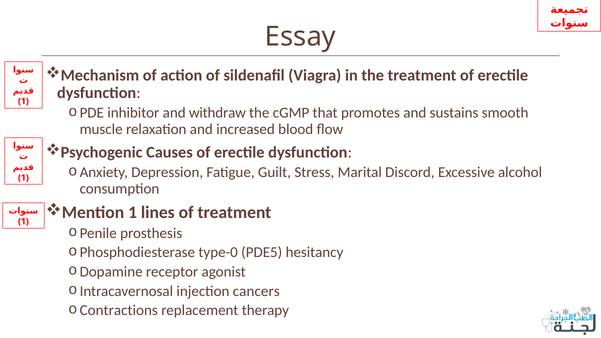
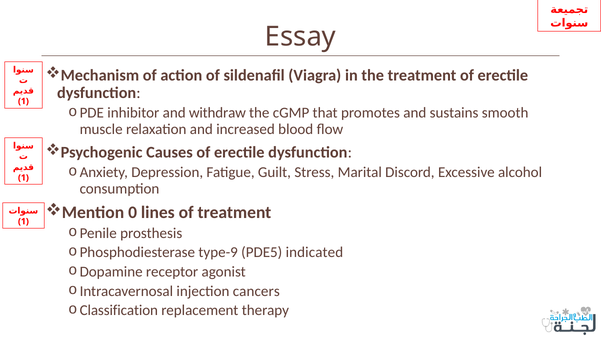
Mention 1: 1 -> 0
type-0: type-0 -> type-9
hesitancy: hesitancy -> indicated
Contractions: Contractions -> Classification
